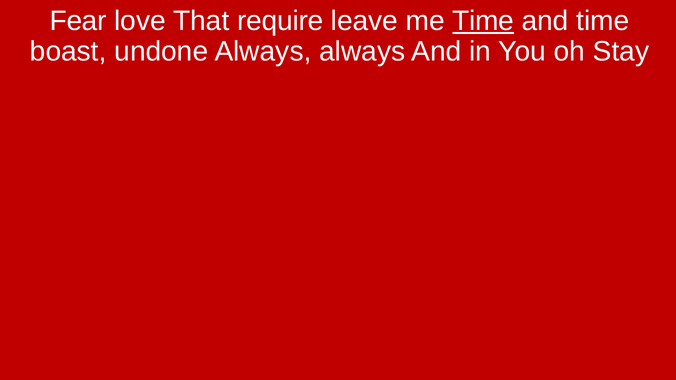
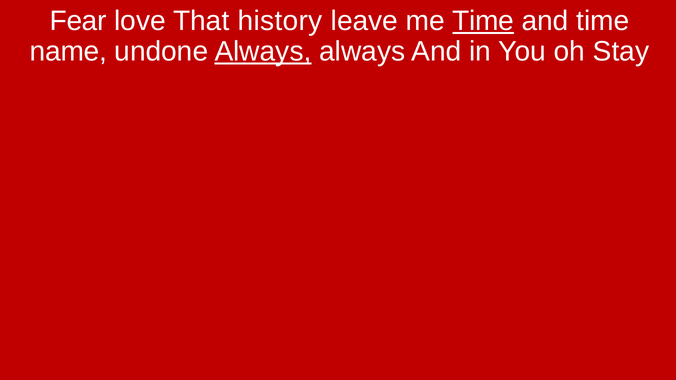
require: require -> history
boast: boast -> name
Always at (263, 51) underline: none -> present
